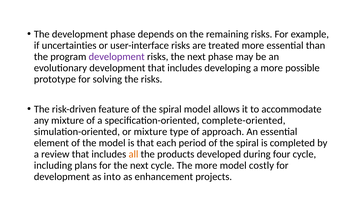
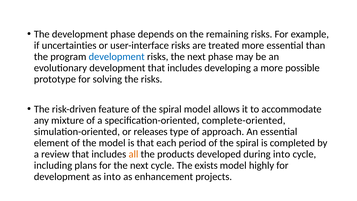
development at (117, 57) colour: purple -> blue
or mixture: mixture -> releases
during four: four -> into
The more: more -> exists
costly: costly -> highly
